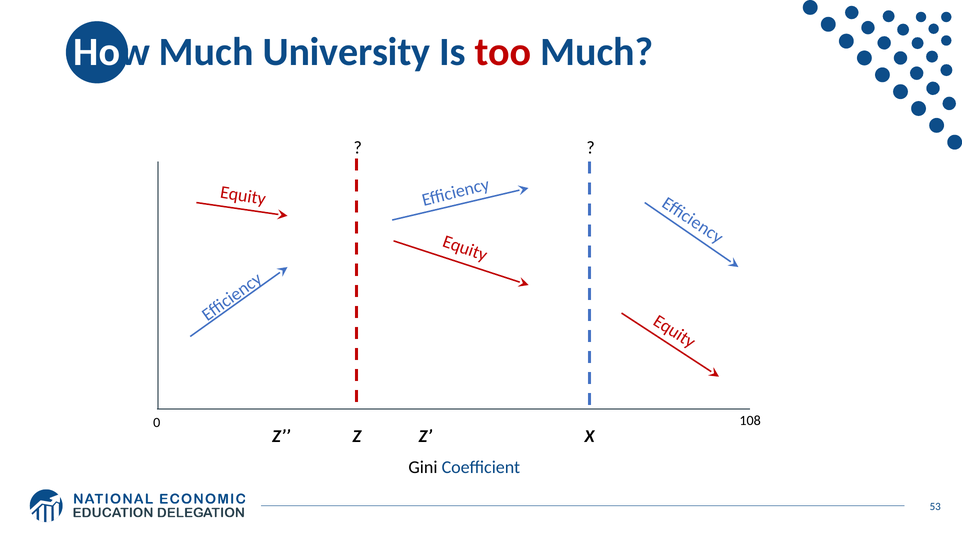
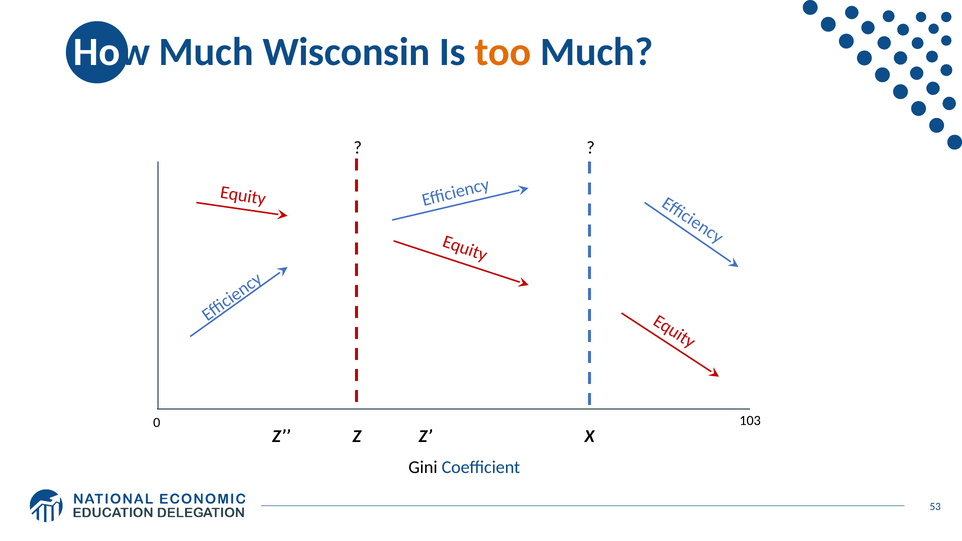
University: University -> Wisconsin
too colour: red -> orange
108: 108 -> 103
